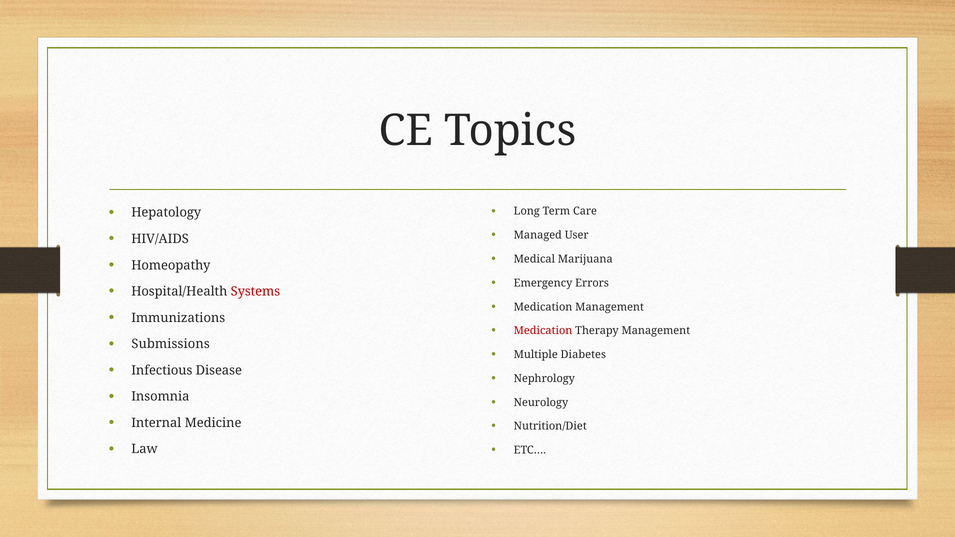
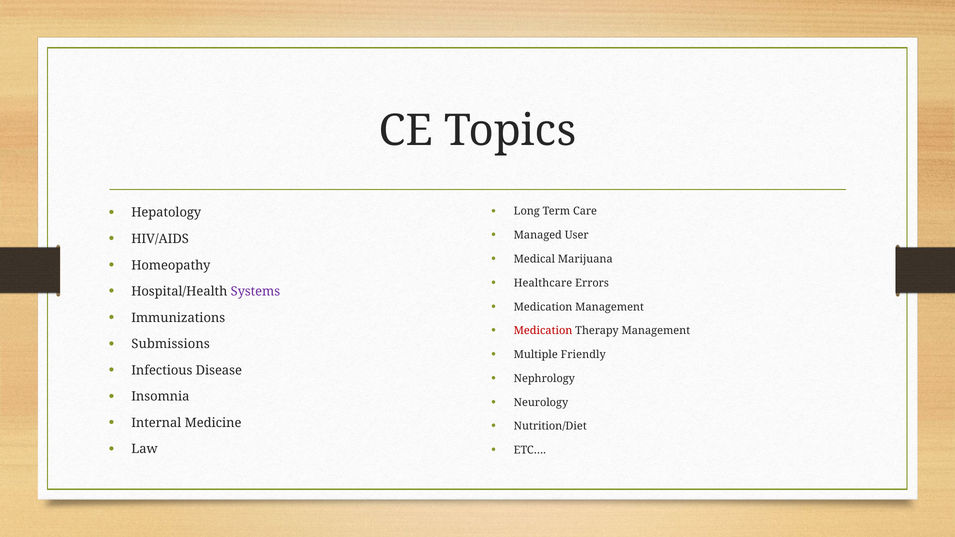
Emergency: Emergency -> Healthcare
Systems colour: red -> purple
Diabetes: Diabetes -> Friendly
